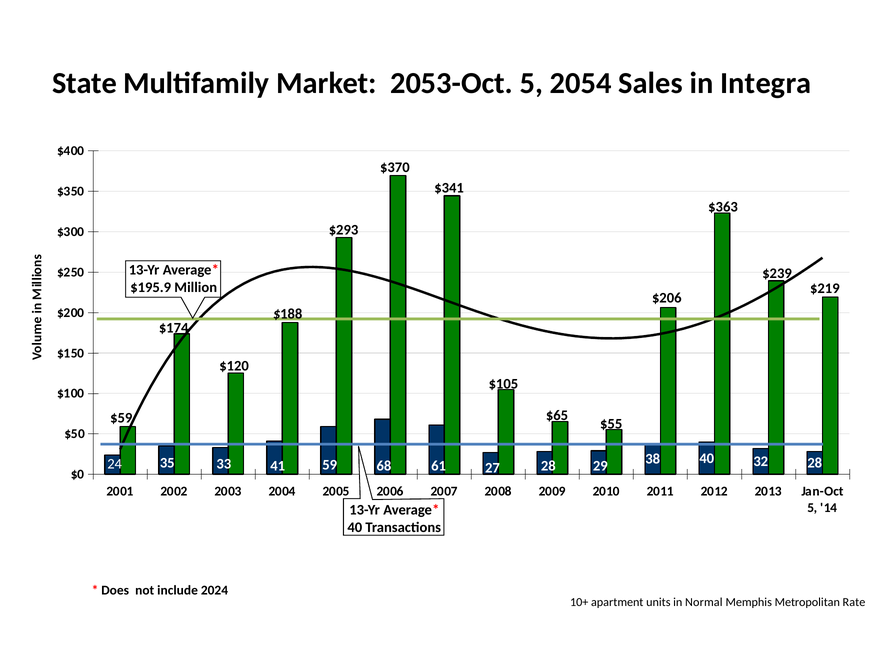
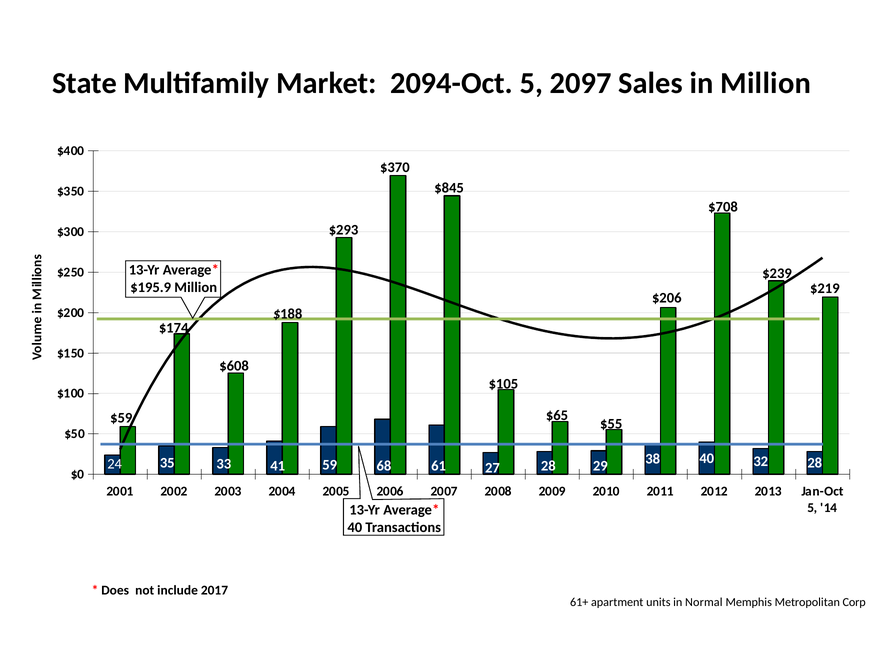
2053-Oct: 2053-Oct -> 2094-Oct
2054: 2054 -> 2097
in Integra: Integra -> Million
$341: $341 -> $845
$363: $363 -> $708
$120: $120 -> $608
2024: 2024 -> 2017
10+: 10+ -> 61+
Rate: Rate -> Corp
